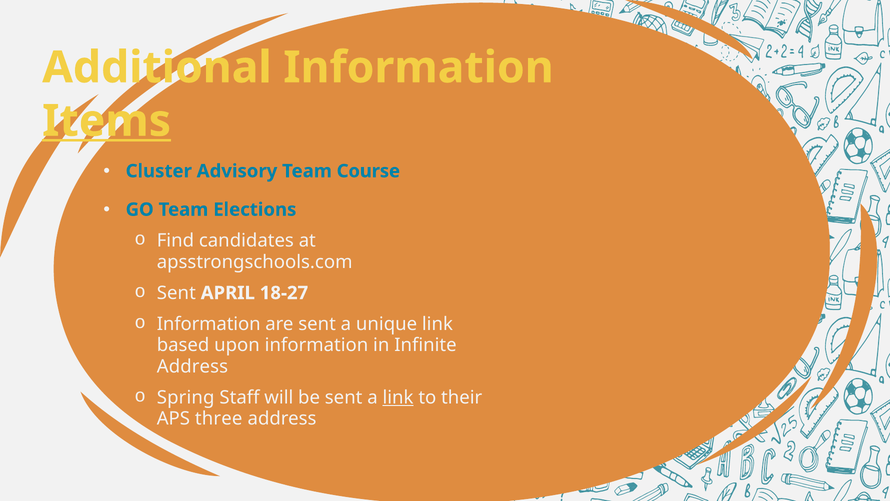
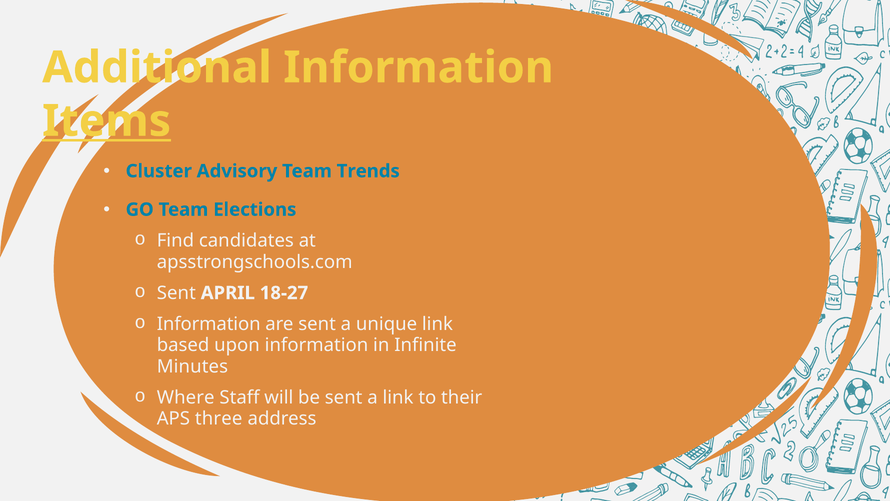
Course: Course -> Trends
Address at (192, 366): Address -> Minutes
Spring: Spring -> Where
link at (398, 397) underline: present -> none
